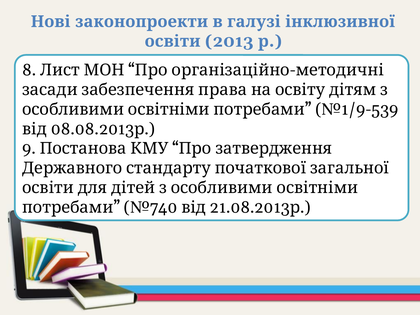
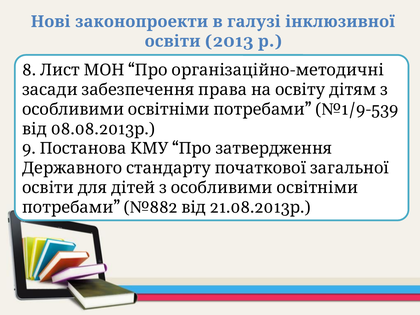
№740: №740 -> №882
